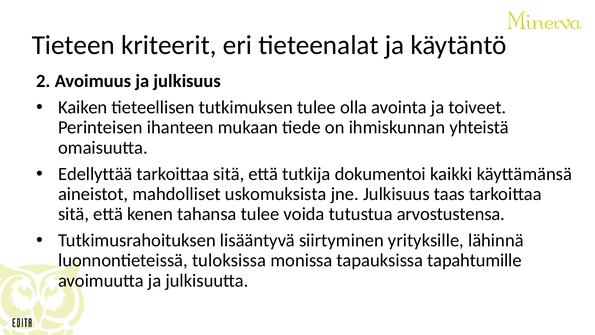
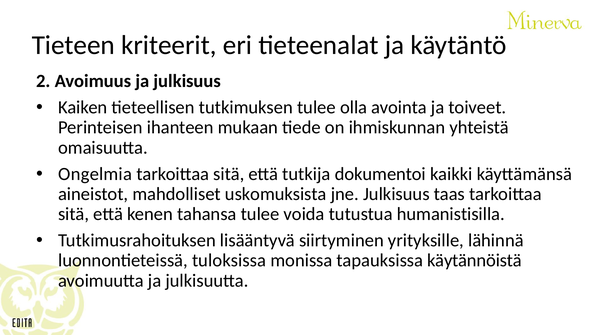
Edellyttää: Edellyttää -> Ongelmia
arvostustensa: arvostustensa -> humanistisilla
tapahtumille: tapahtumille -> käytännöistä
